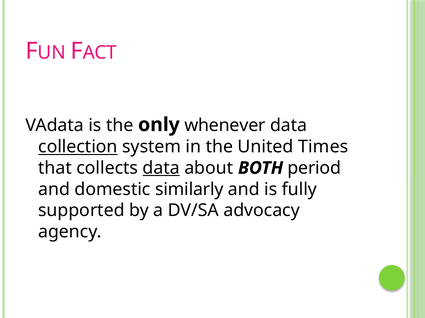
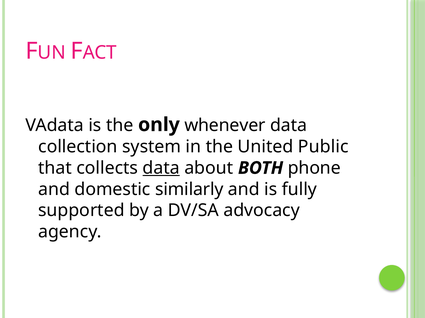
collection underline: present -> none
Times: Times -> Public
period: period -> phone
